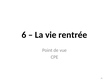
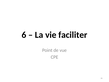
rentrée: rentrée -> faciliter
